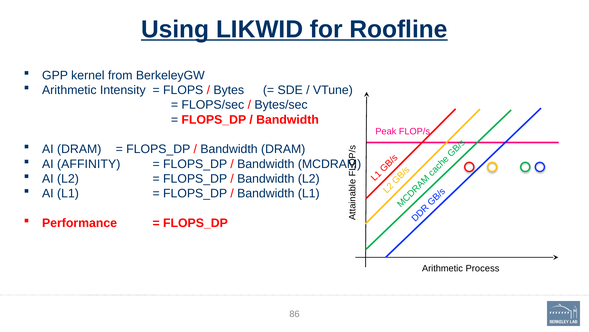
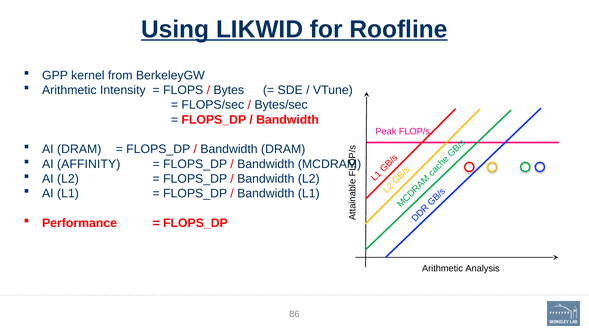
Process: Process -> Analysis
